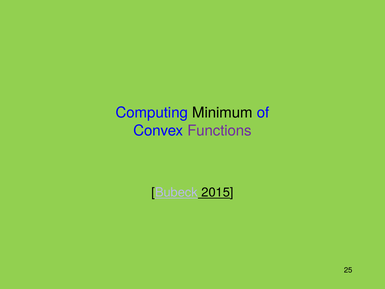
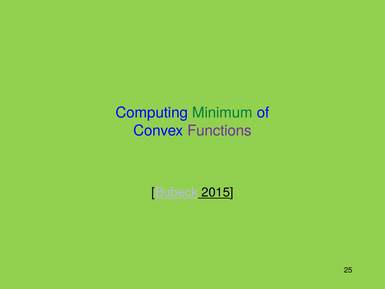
Minimum colour: black -> green
